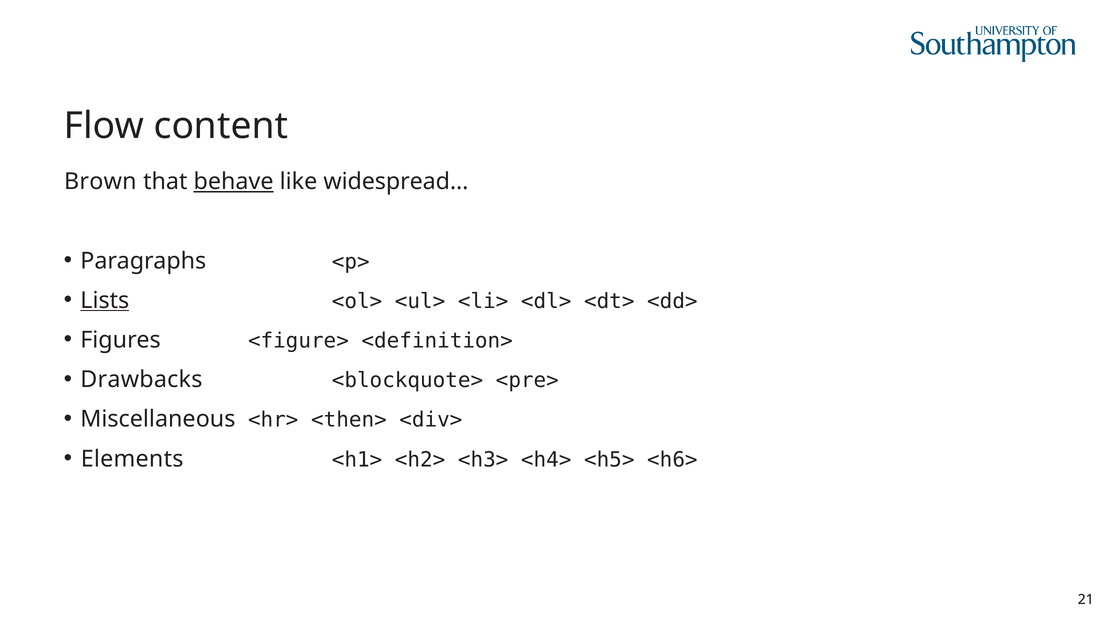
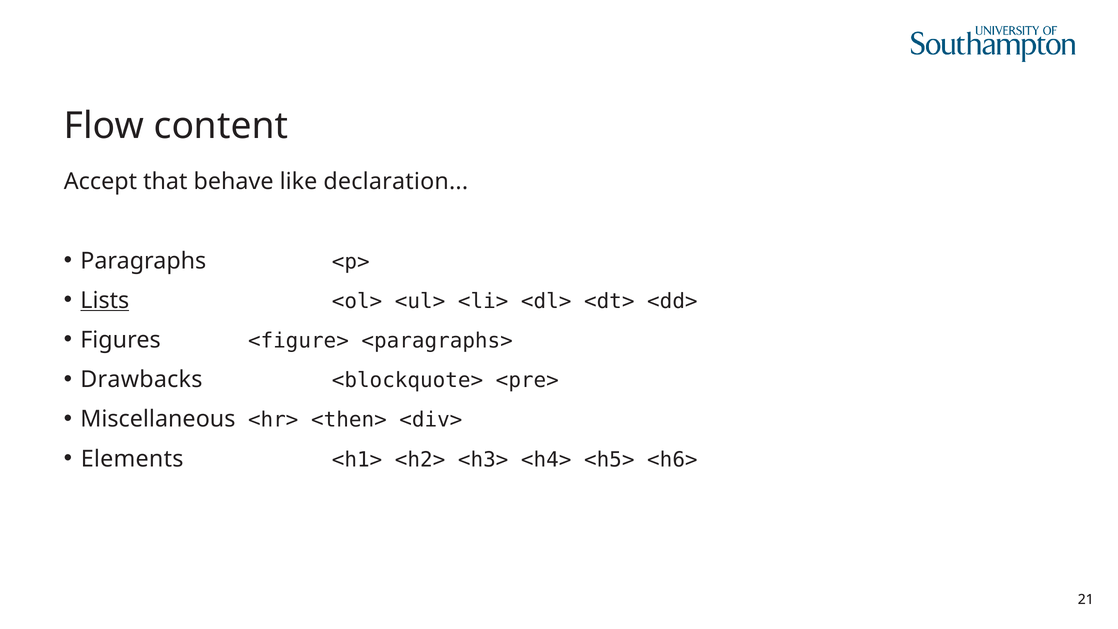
Brown: Brown -> Accept
behave underline: present -> none
widespread: widespread -> declaration
<definition>: <definition> -> <paragraphs>
